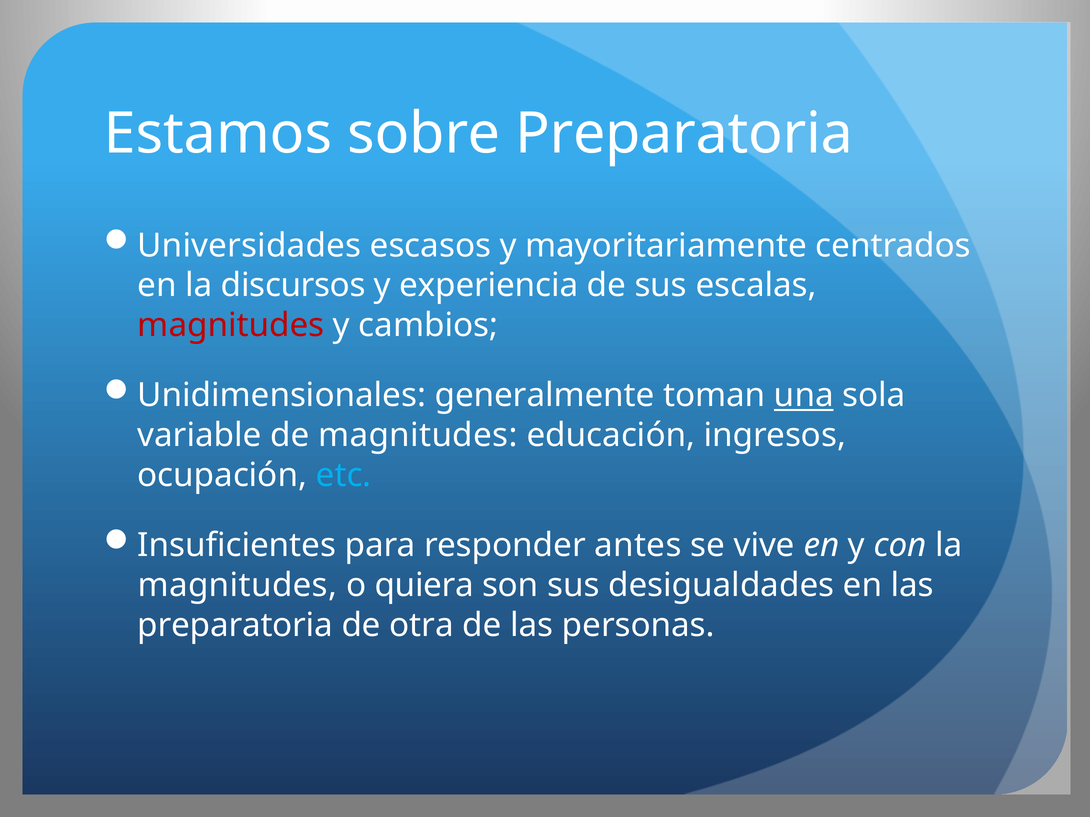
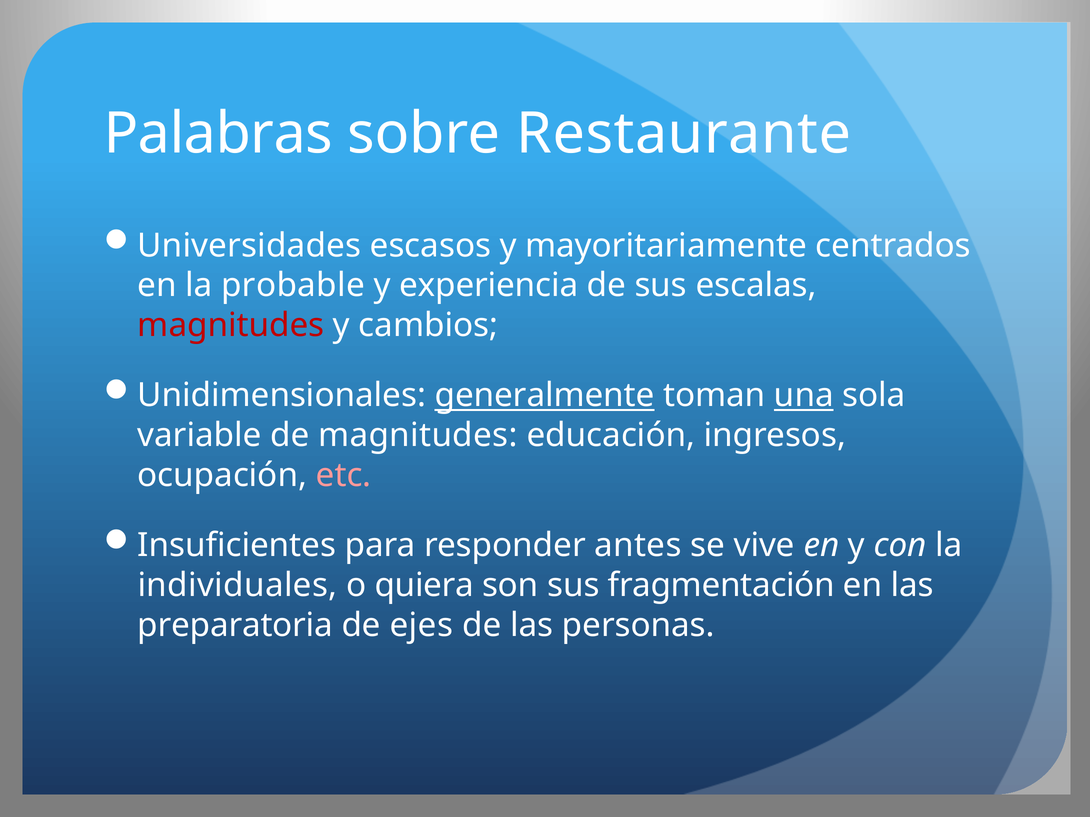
Estamos: Estamos -> Palabras
sobre Preparatoria: Preparatoria -> Restaurante
discursos: discursos -> probable
generalmente underline: none -> present
etc colour: light blue -> pink
magnitudes at (237, 586): magnitudes -> individuales
desigualdades: desigualdades -> fragmentación
otra: otra -> ejes
